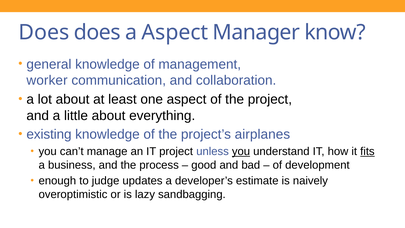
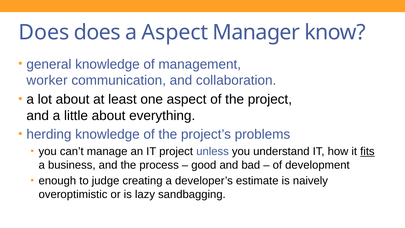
existing: existing -> herding
airplanes: airplanes -> problems
you at (241, 151) underline: present -> none
updates: updates -> creating
